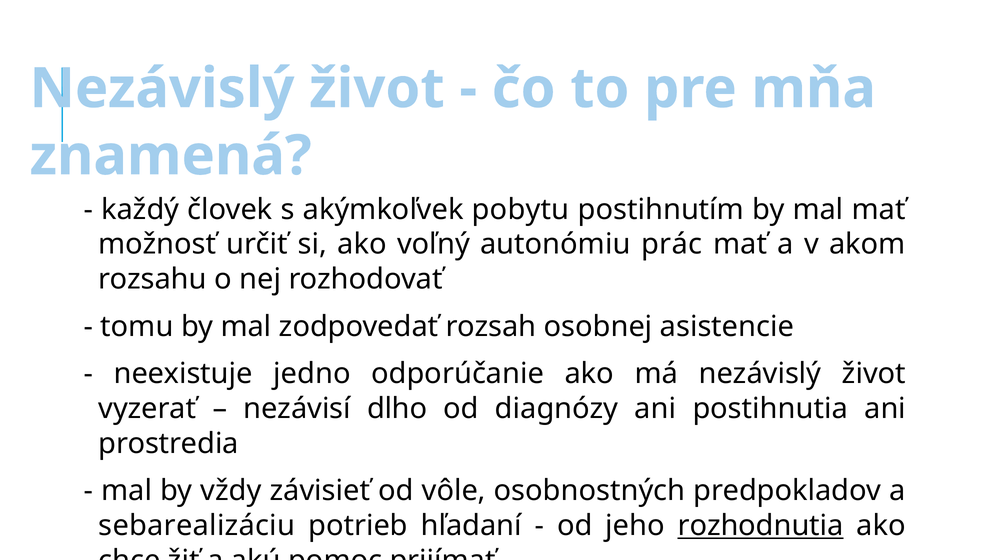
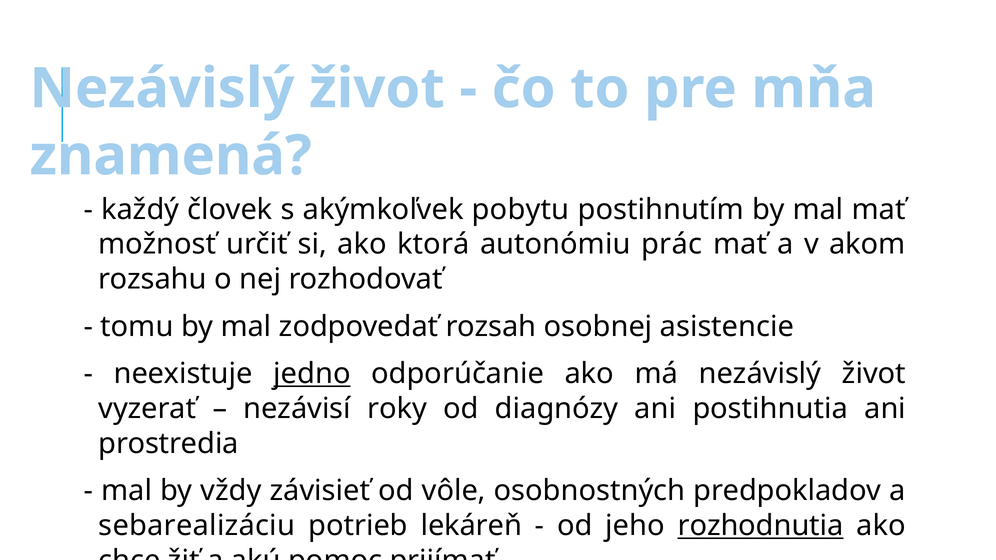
voľný: voľný -> ktorá
jedno underline: none -> present
dlho: dlho -> roky
hľadaní: hľadaní -> lekáreň
